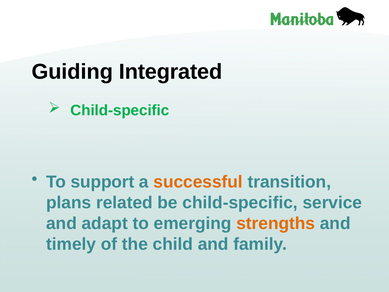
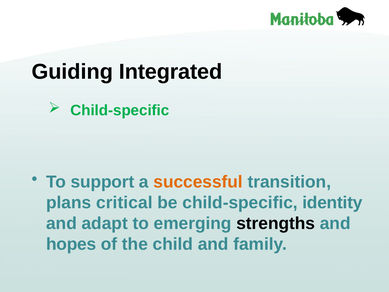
related: related -> critical
service: service -> identity
strengths colour: orange -> black
timely: timely -> hopes
